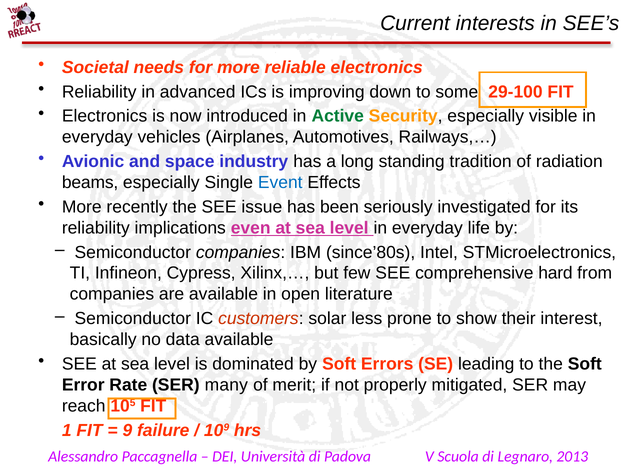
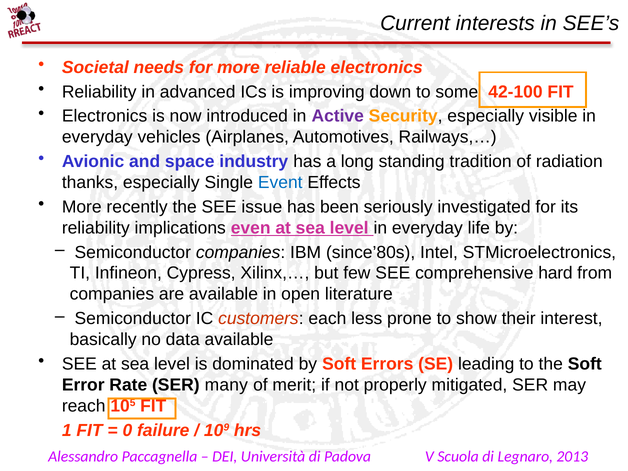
29-100: 29-100 -> 42-100
Active colour: green -> purple
beams: beams -> thanks
solar: solar -> each
9: 9 -> 0
